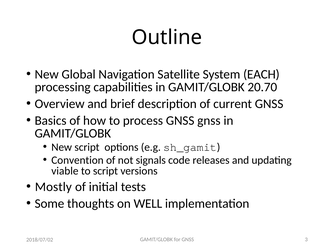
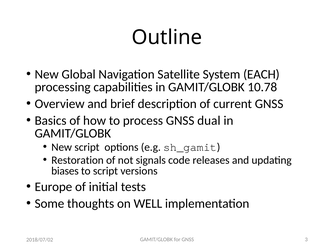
20.70: 20.70 -> 10.78
GNSS gnss: gnss -> dual
Convention: Convention -> Restoration
viable: viable -> biases
Mostly: Mostly -> Europe
